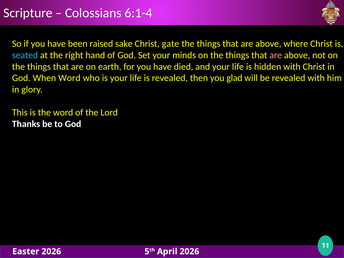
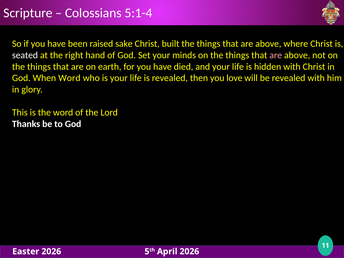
6:1-4: 6:1-4 -> 5:1-4
gate: gate -> built
seated colour: light blue -> white
glad: glad -> love
